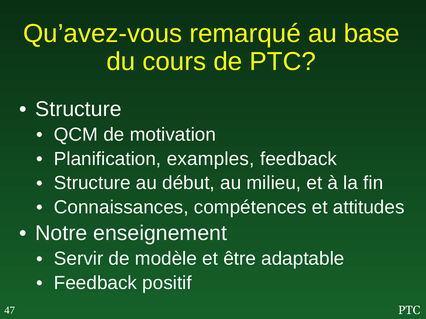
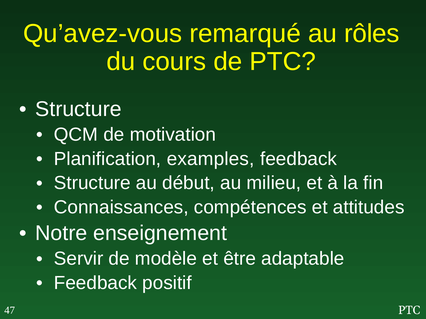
base: base -> rôles
